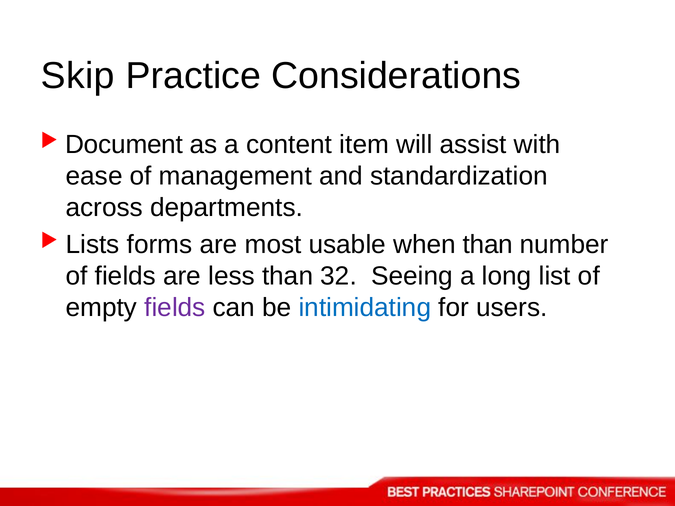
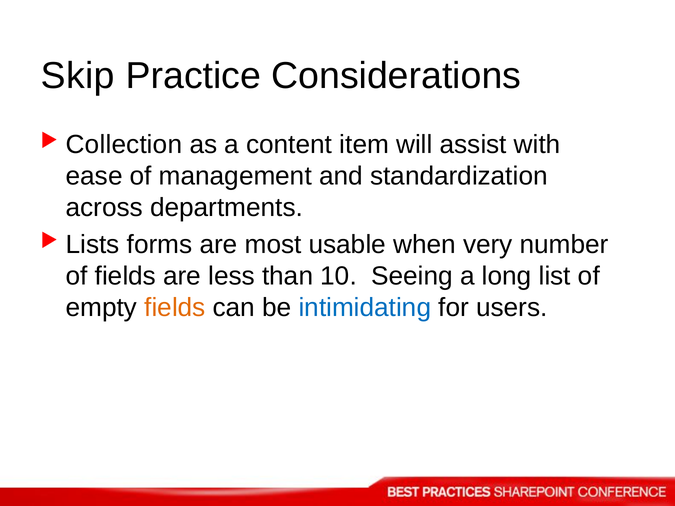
Document: Document -> Collection
when than: than -> very
32: 32 -> 10
fields at (175, 308) colour: purple -> orange
